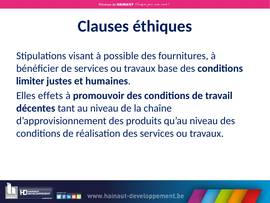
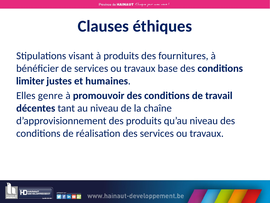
à possible: possible -> produits
effets: effets -> genre
